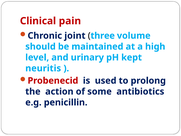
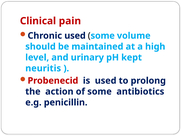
Chronic joint: joint -> used
three at (103, 36): three -> some
